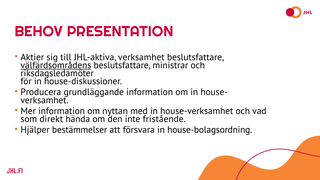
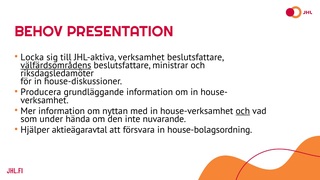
Aktier: Aktier -> Locka
och at (243, 111) underline: none -> present
direkt: direkt -> under
fristående: fristående -> nuvarande
bestämmelser: bestämmelser -> aktieägaravtal
